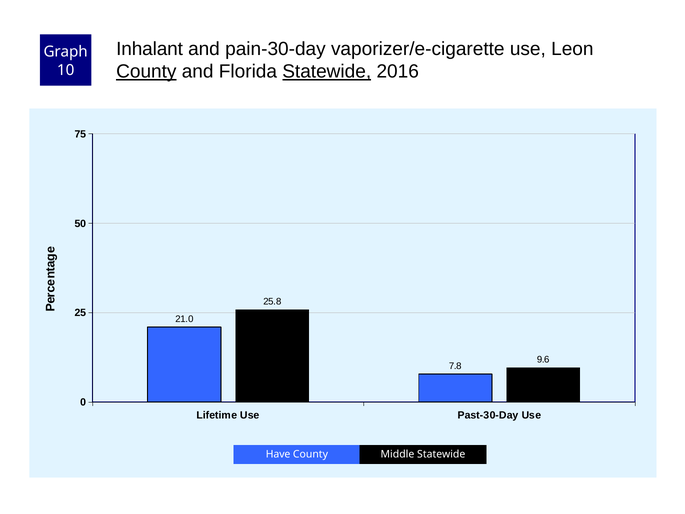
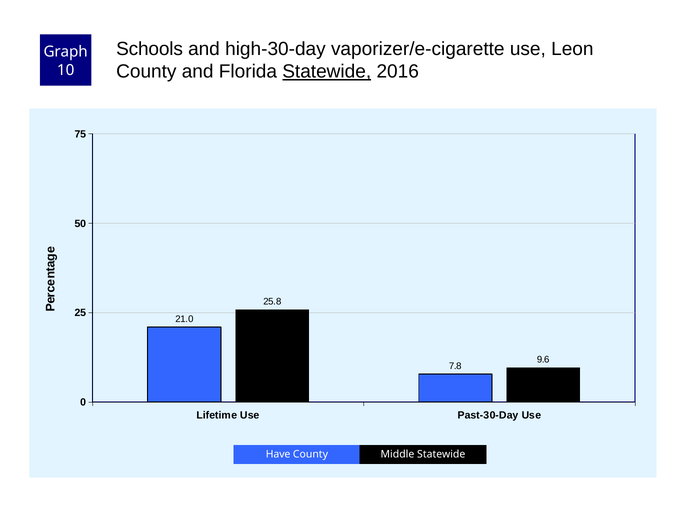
Inhalant: Inhalant -> Schools
pain-30-day: pain-30-day -> high-30-day
County at (146, 72) underline: present -> none
